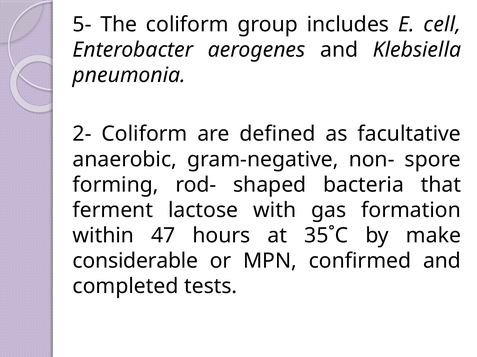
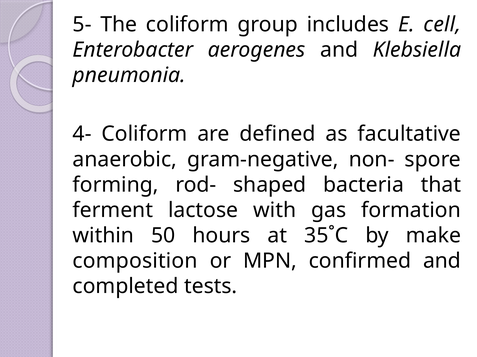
2-: 2- -> 4-
47: 47 -> 50
considerable: considerable -> composition
